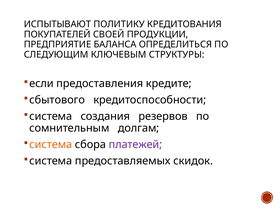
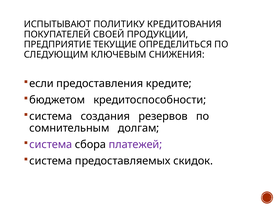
БАЛАНСА: БАЛАНСА -> ТЕКУЩИЕ
СТРУКТУРЫ: СТРУКТУРЫ -> СНИЖЕНИЯ
сбытового: сбытового -> бюджетом
система at (51, 145) colour: orange -> purple
